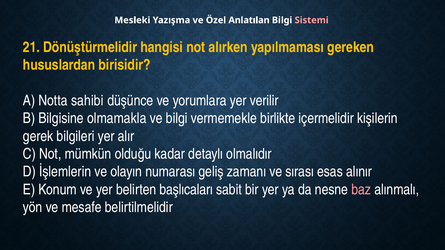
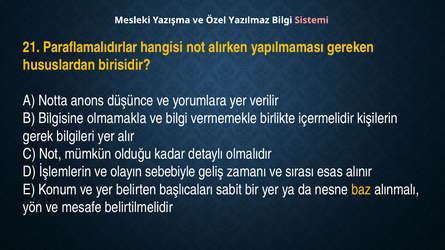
Anlatılan: Anlatılan -> Yazılmaz
Dönüştürmelidir: Dönüştürmelidir -> Paraflamalıdırlar
sahibi: sahibi -> anons
numarası: numarası -> sebebiyle
baz colour: pink -> yellow
